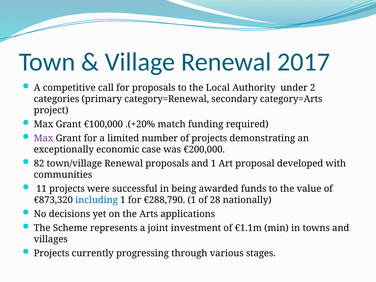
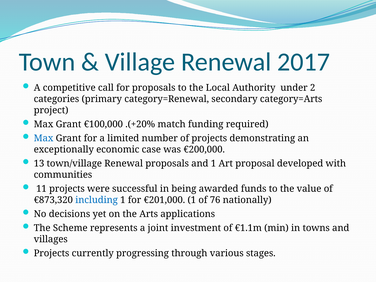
Max at (44, 138) colour: purple -> blue
82: 82 -> 13
€288,790: €288,790 -> €201,000
28: 28 -> 76
